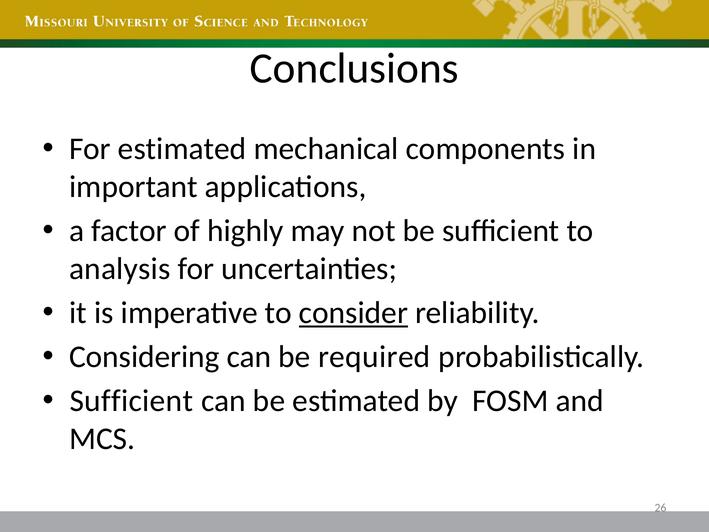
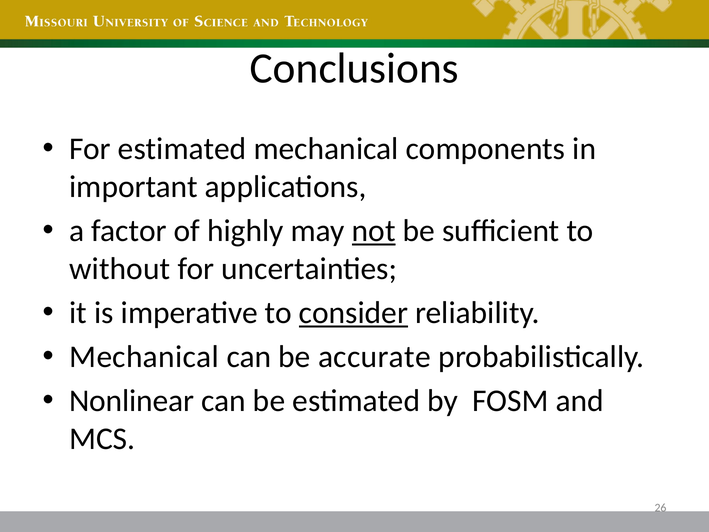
not underline: none -> present
analysis: analysis -> without
Considering at (144, 357): Considering -> Mechanical
required: required -> accurate
Sufficient at (131, 401): Sufficient -> Nonlinear
